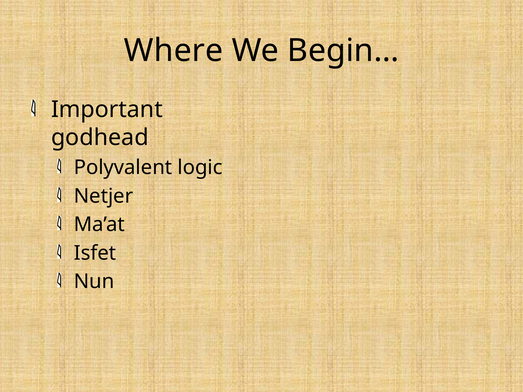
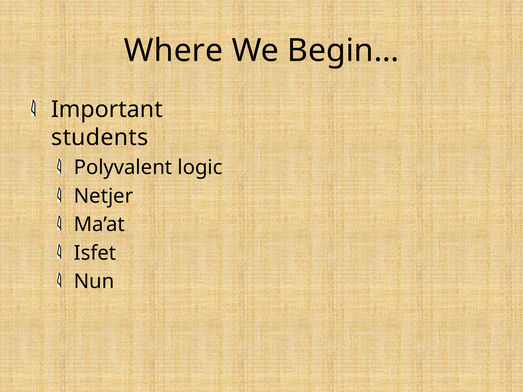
godhead: godhead -> students
